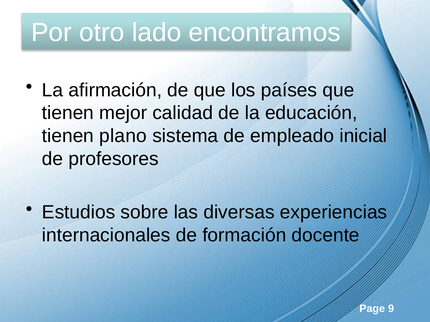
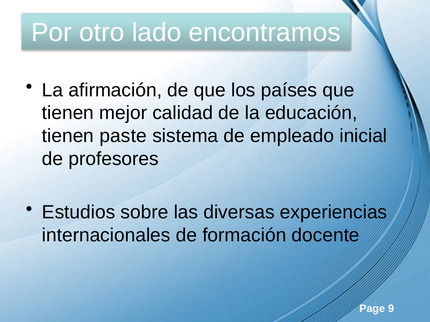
plano: plano -> paste
